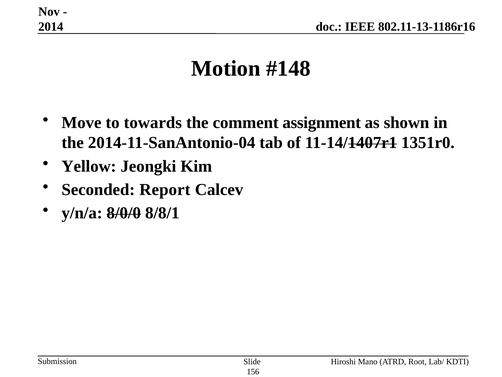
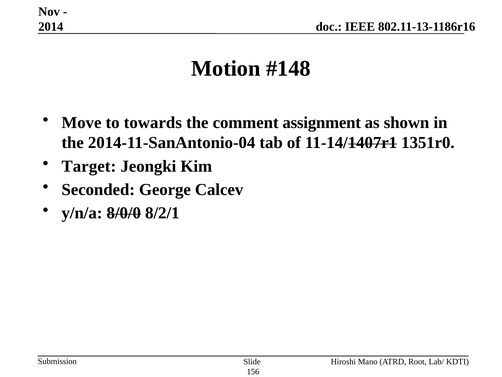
Yellow: Yellow -> Target
Report: Report -> George
8/8/1: 8/8/1 -> 8/2/1
